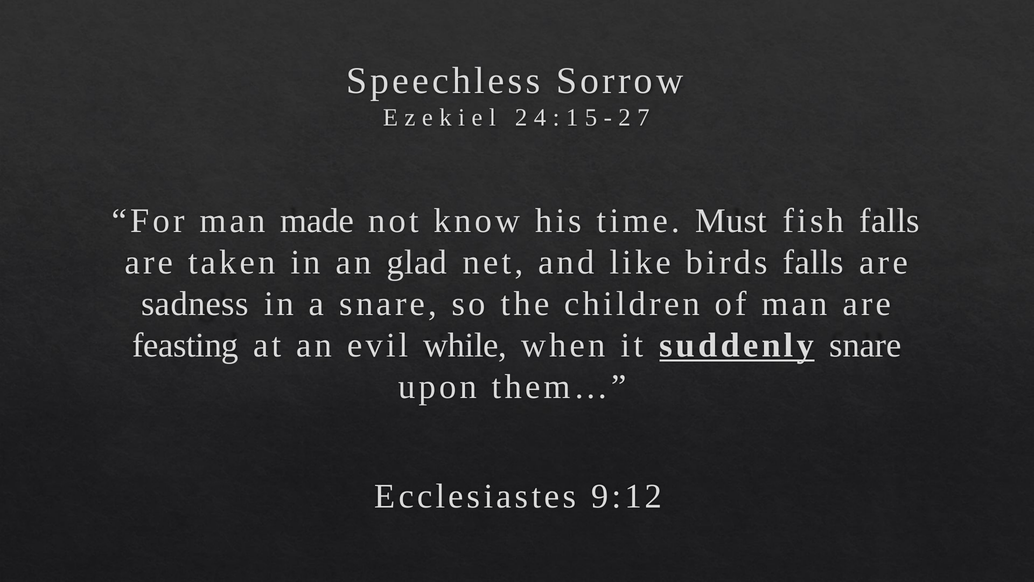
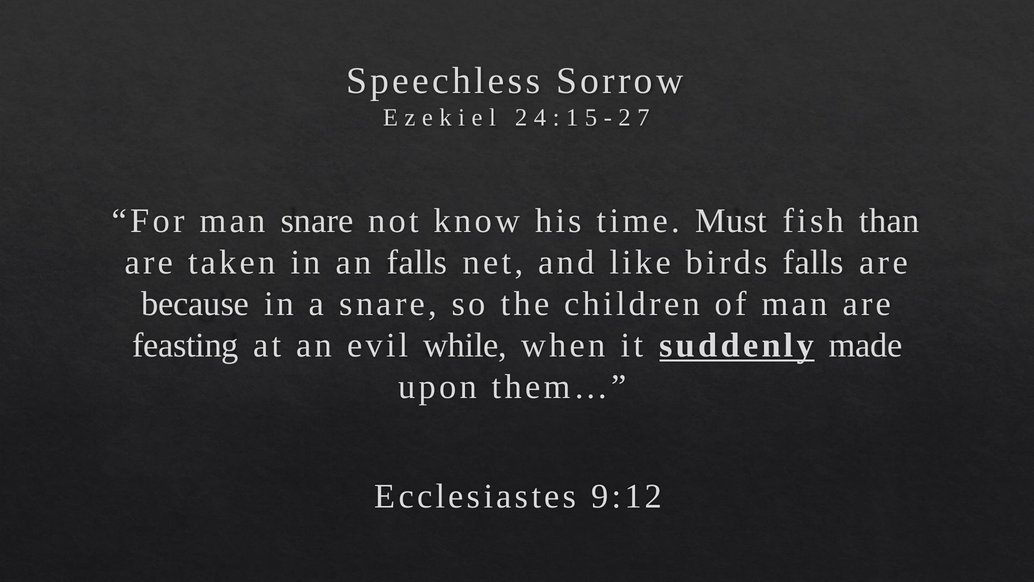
man made: made -> snare
fish falls: falls -> than
an glad: glad -> falls
sadness: sadness -> because
suddenly snare: snare -> made
